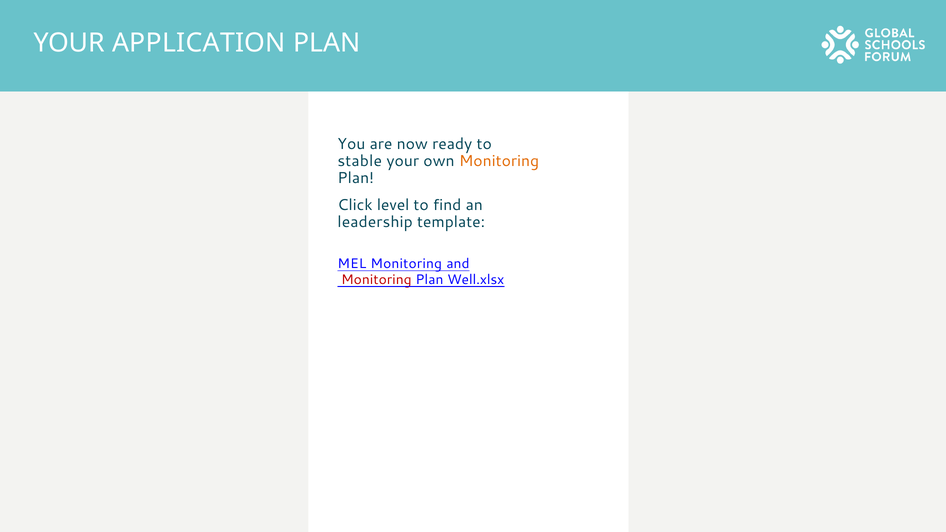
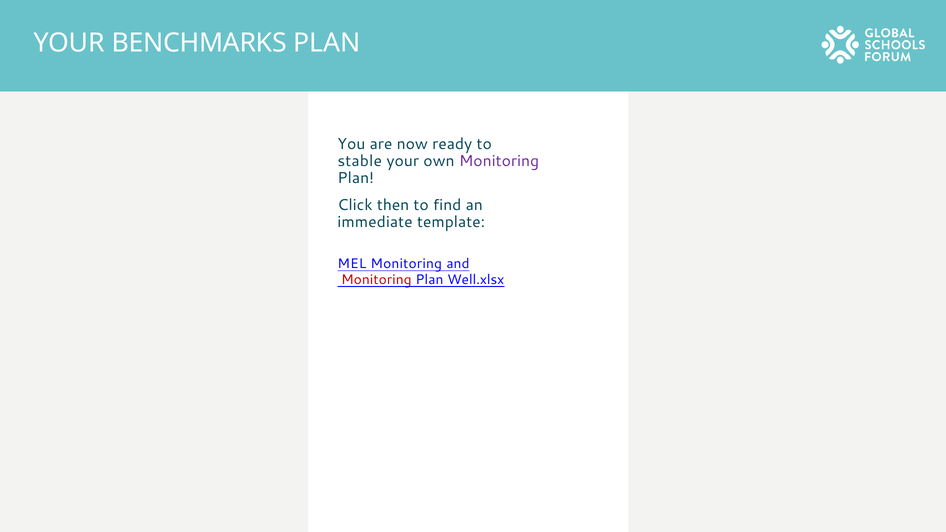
APPLICATION: APPLICATION -> BENCHMARKS
Monitoring at (499, 161) colour: orange -> purple
level: level -> then
leadership: leadership -> immediate
